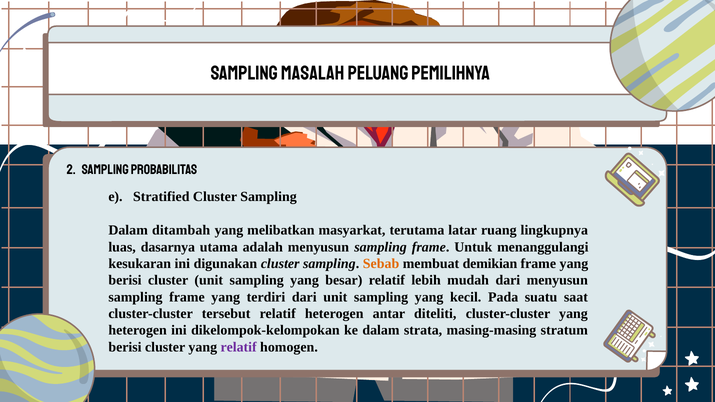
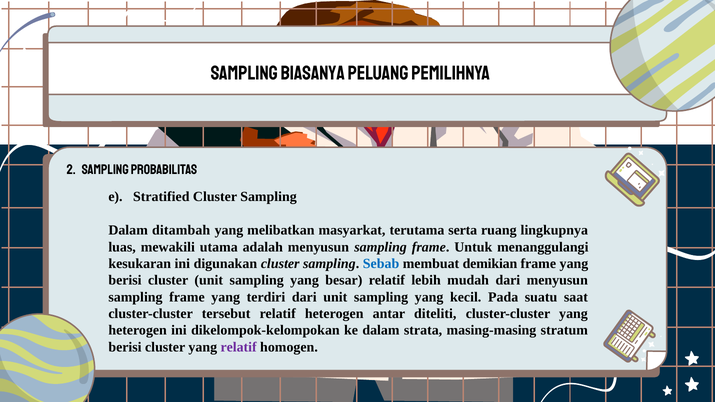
masalah: masalah -> biasanya
latar: latar -> serta
dasarnya: dasarnya -> mewakili
Sebab colour: orange -> blue
